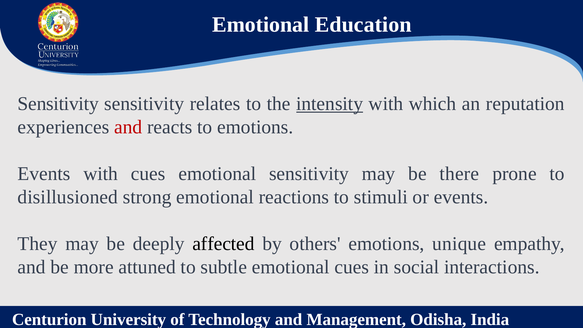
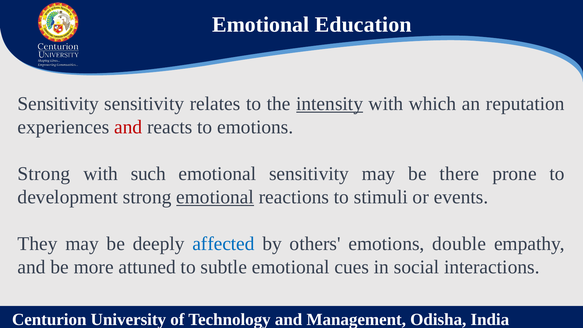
Events at (44, 174): Events -> Strong
with cues: cues -> such
disillusioned: disillusioned -> development
emotional at (215, 197) underline: none -> present
affected colour: black -> blue
unique: unique -> double
